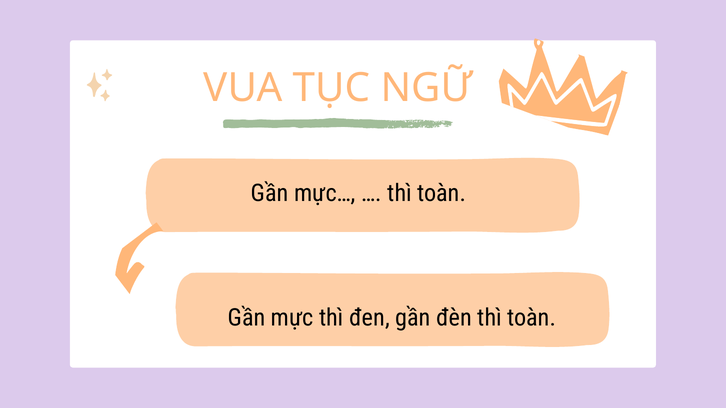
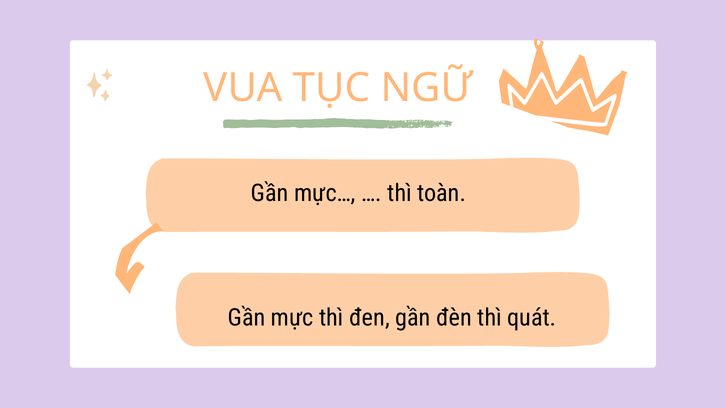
đèn thì toàn: toàn -> quát
